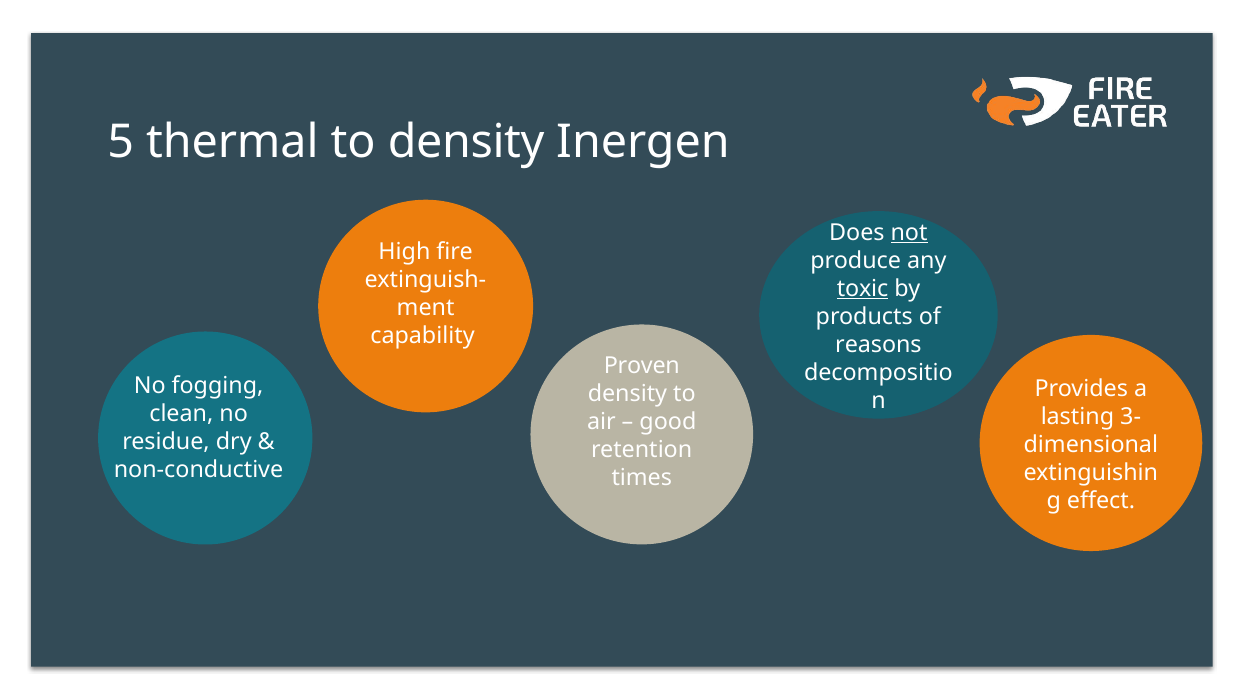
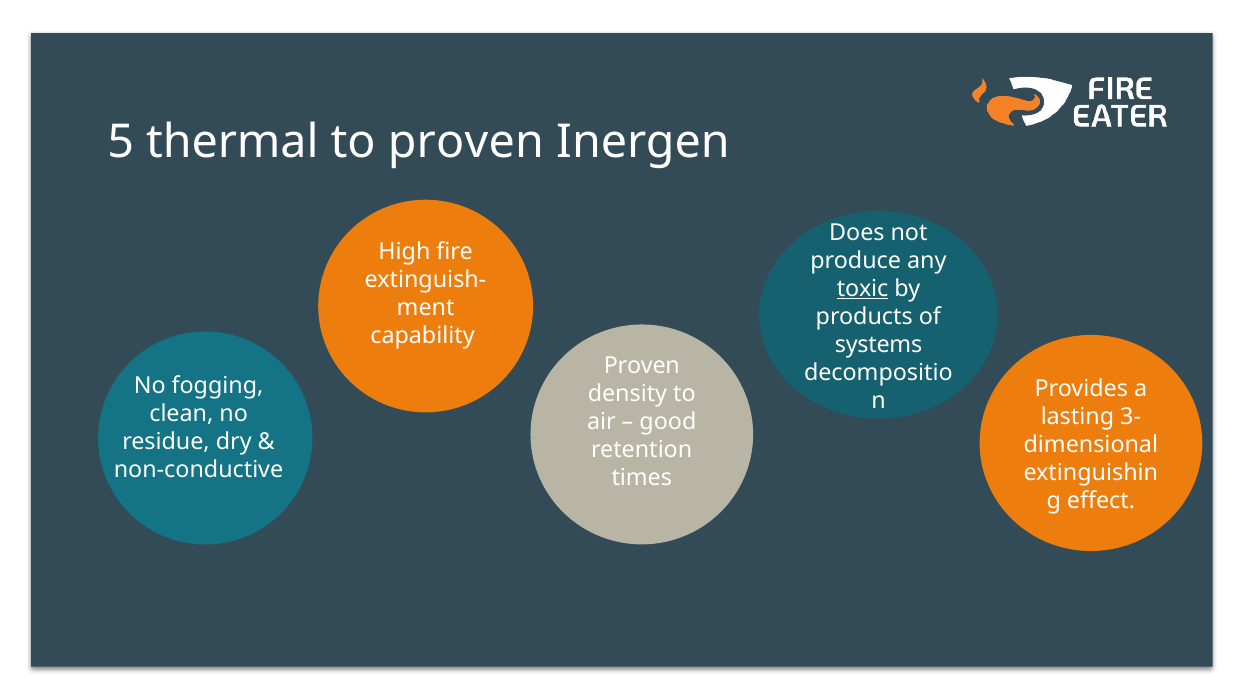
to density: density -> proven
not underline: present -> none
reasons: reasons -> systems
